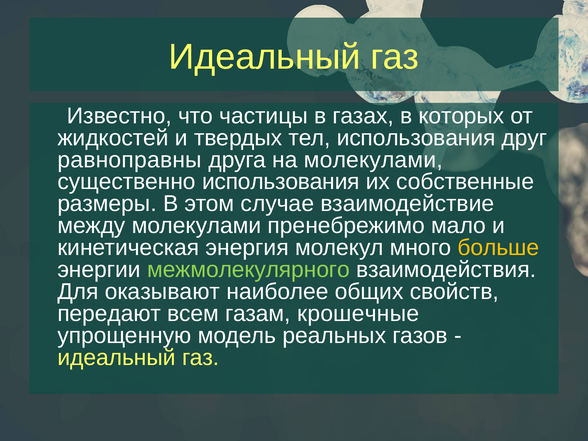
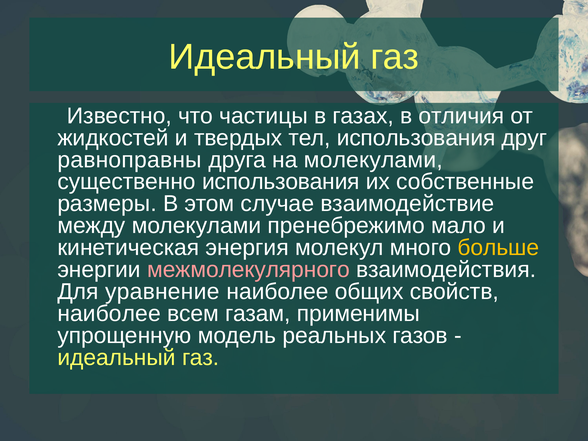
которых: которых -> отличия
межмолекулярного colour: light green -> pink
оказывают: оказывают -> уравнение
передают at (109, 314): передают -> наиболее
крошечные: крошечные -> применимы
